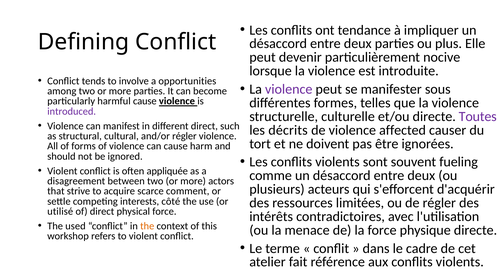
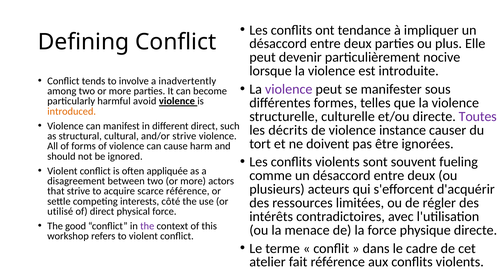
opportunities: opportunities -> inadvertently
harmful cause: cause -> avoid
introduced colour: purple -> orange
affected: affected -> instance
and/or régler: régler -> strive
scarce comment: comment -> référence
used: used -> good
the at (147, 226) colour: orange -> purple
